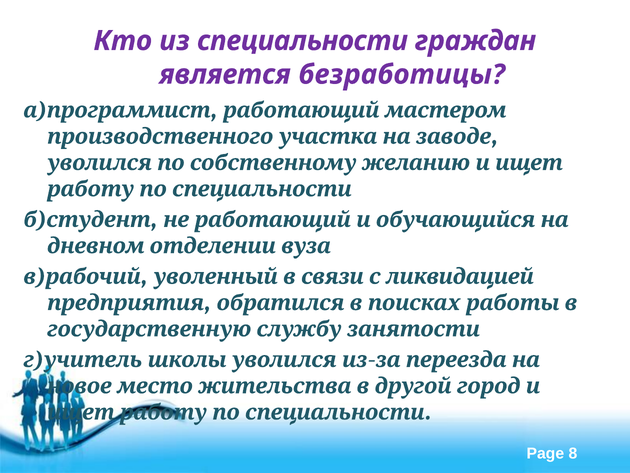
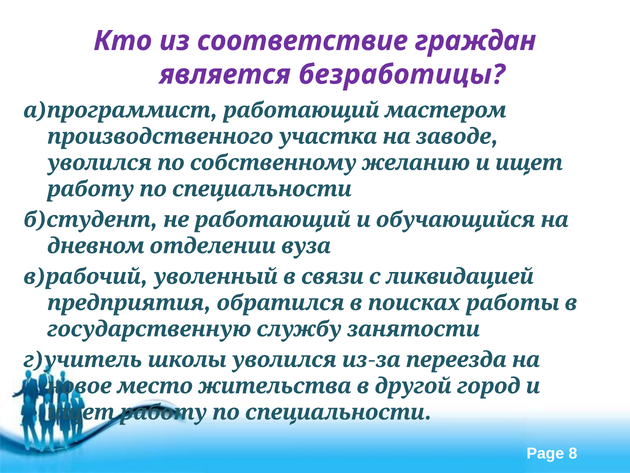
из специальности: специальности -> соответствие
